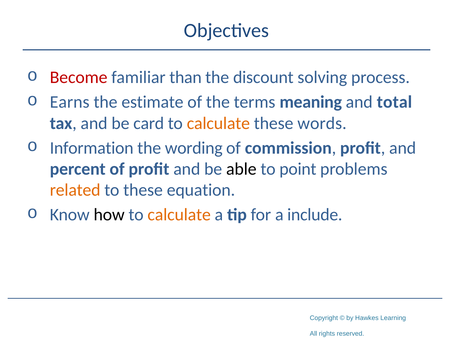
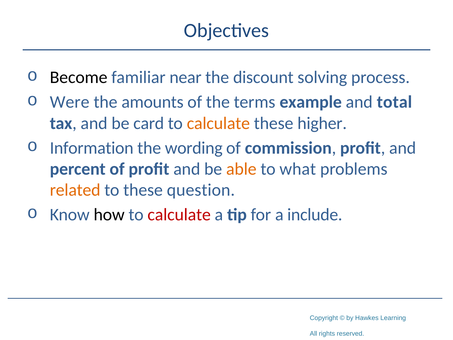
Become colour: red -> black
than: than -> near
Earns: Earns -> Were
estimate: estimate -> amounts
meaning: meaning -> example
words: words -> higher
able colour: black -> orange
point: point -> what
equation: equation -> question
calculate at (179, 215) colour: orange -> red
